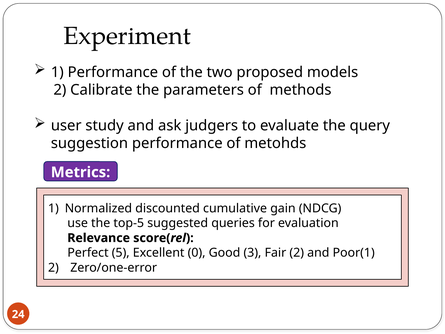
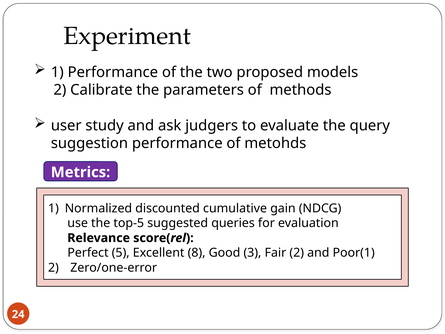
0: 0 -> 8
